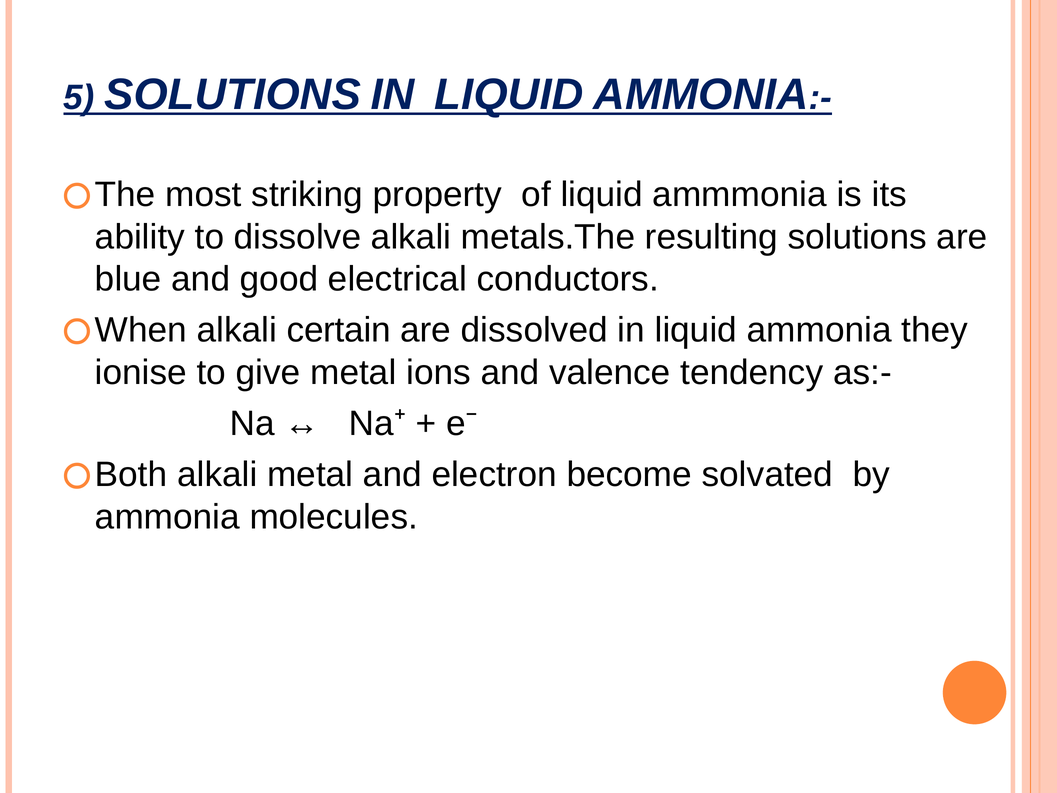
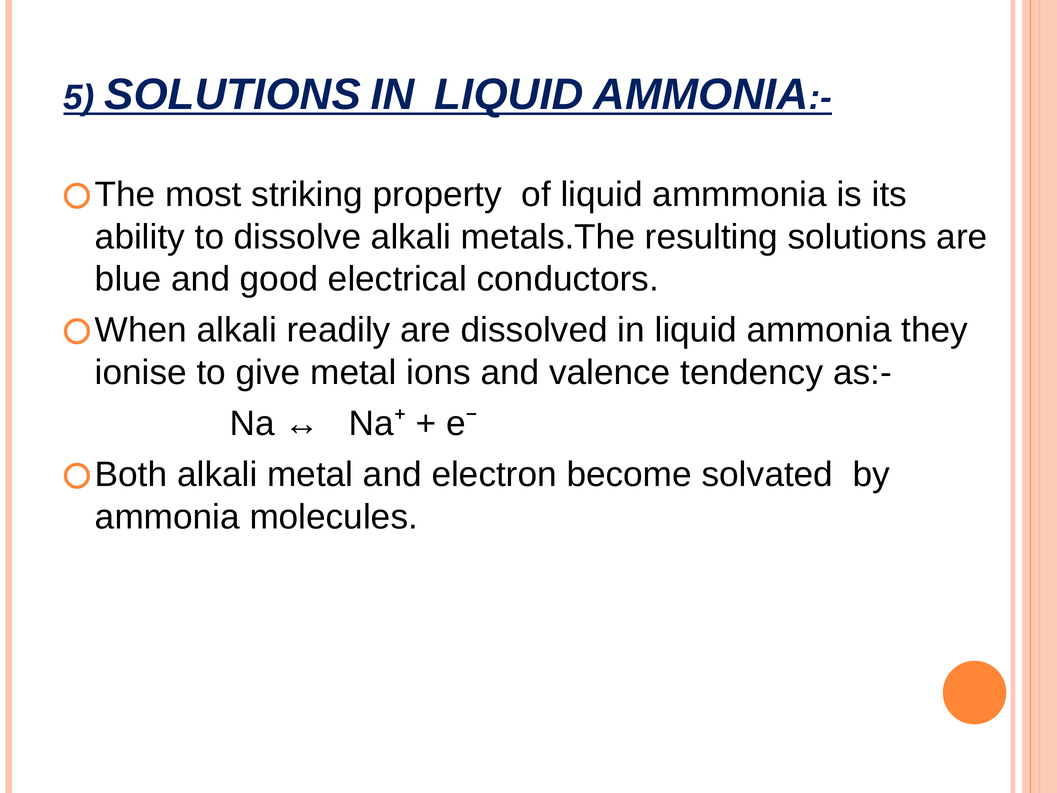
certain: certain -> readily
